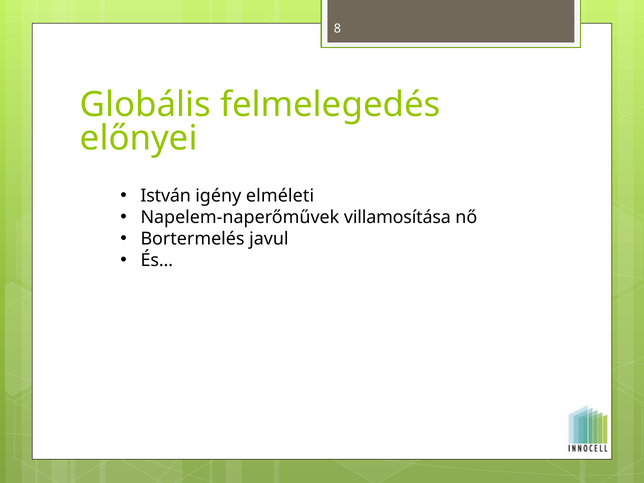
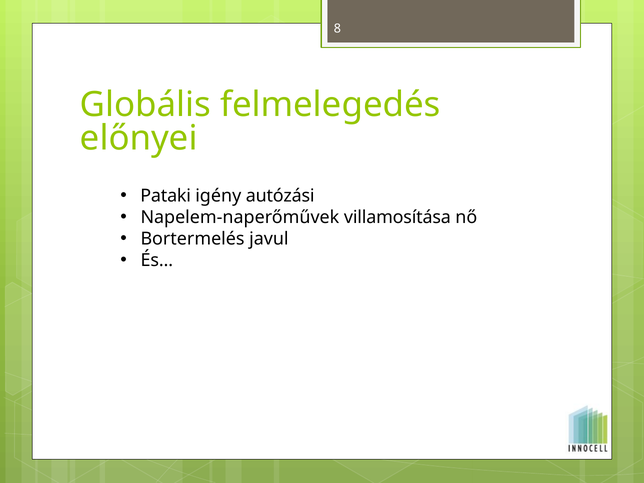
István: István -> Pataki
elméleti: elméleti -> autózási
